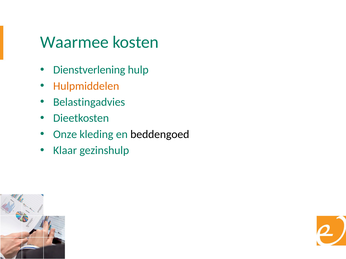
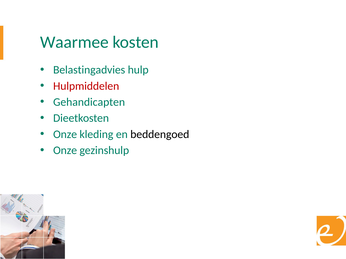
Dienstverlening: Dienstverlening -> Belastingadvies
Hulpmiddelen colour: orange -> red
Belastingadvies: Belastingadvies -> Gehandicapten
Klaar at (65, 151): Klaar -> Onze
